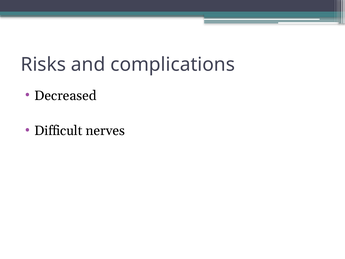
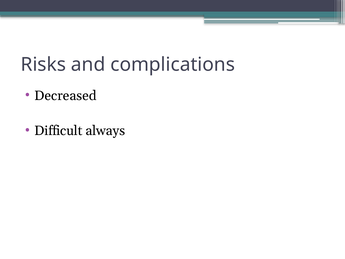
nerves: nerves -> always
